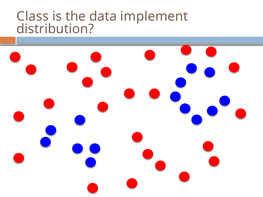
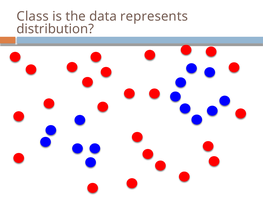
implement: implement -> represents
